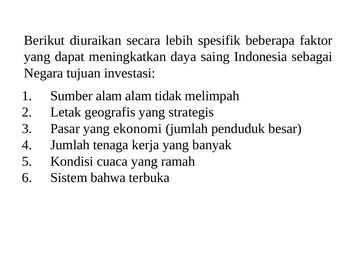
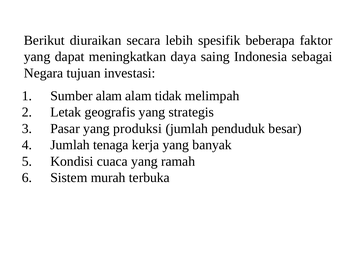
ekonomi: ekonomi -> produksi
bahwa: bahwa -> murah
